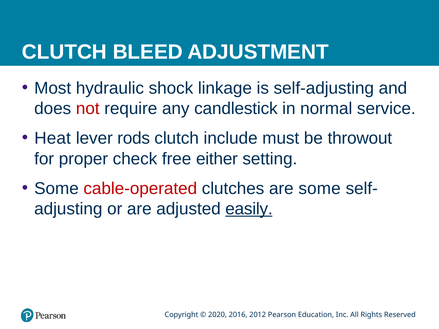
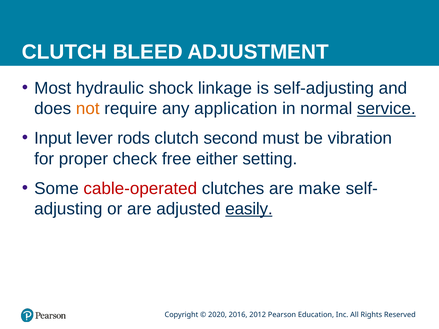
not colour: red -> orange
candlestick: candlestick -> application
service underline: none -> present
Heat: Heat -> Input
include: include -> second
throwout: throwout -> vibration
are some: some -> make
